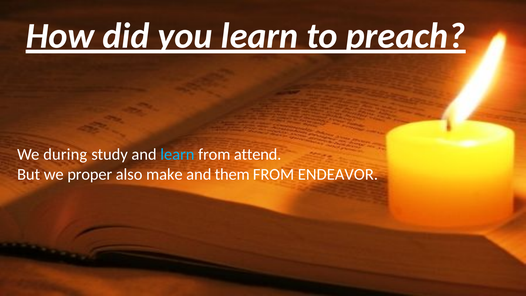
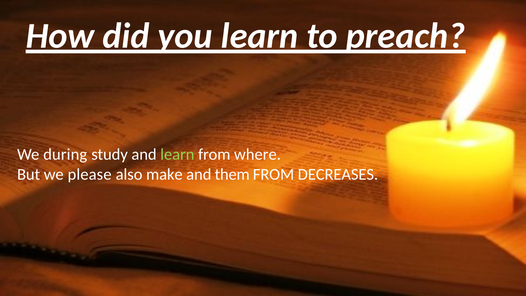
learn at (177, 154) colour: light blue -> light green
attend: attend -> where
proper: proper -> please
ENDEAVOR: ENDEAVOR -> DECREASES
